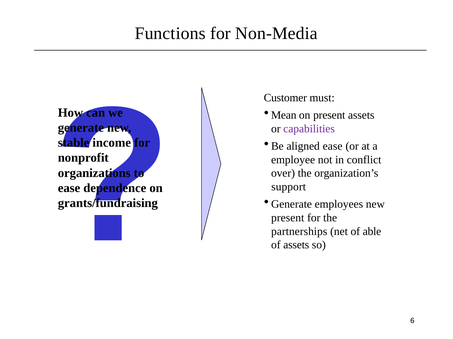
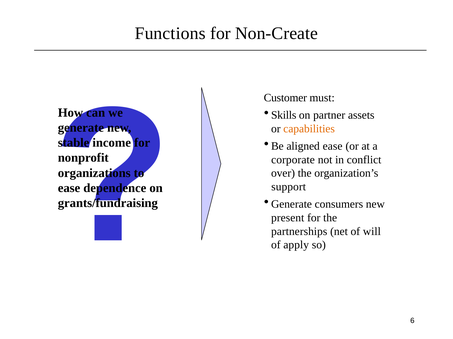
Non-Media: Non-Media -> Non-Create
Mean: Mean -> Skills
on present: present -> partner
capabilities colour: purple -> orange
employee: employee -> corporate
employees: employees -> consumers
able: able -> will
of assets: assets -> apply
